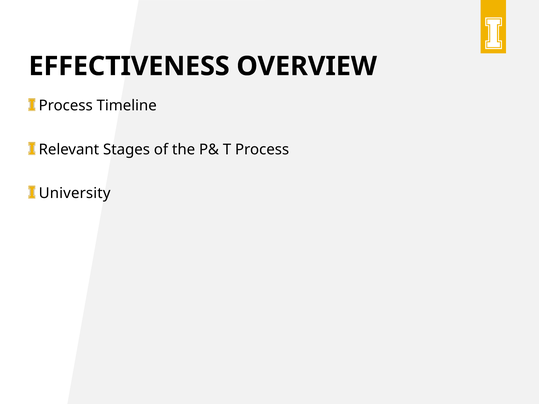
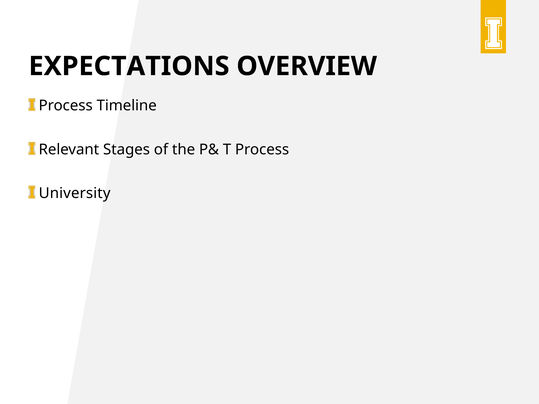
EFFECTIVENESS: EFFECTIVENESS -> EXPECTATIONS
